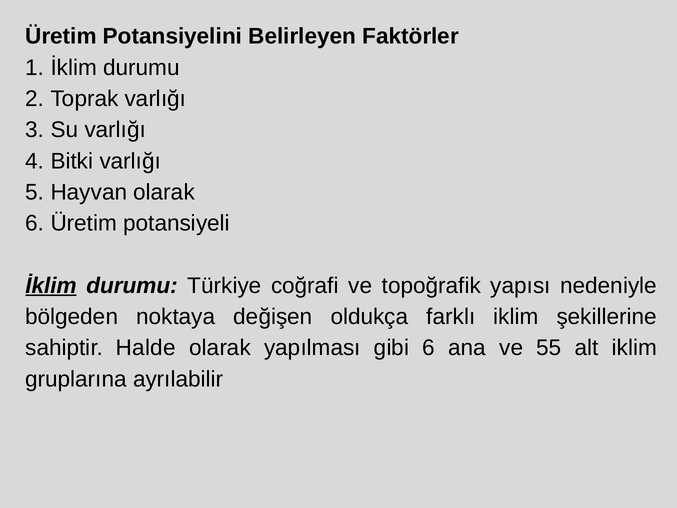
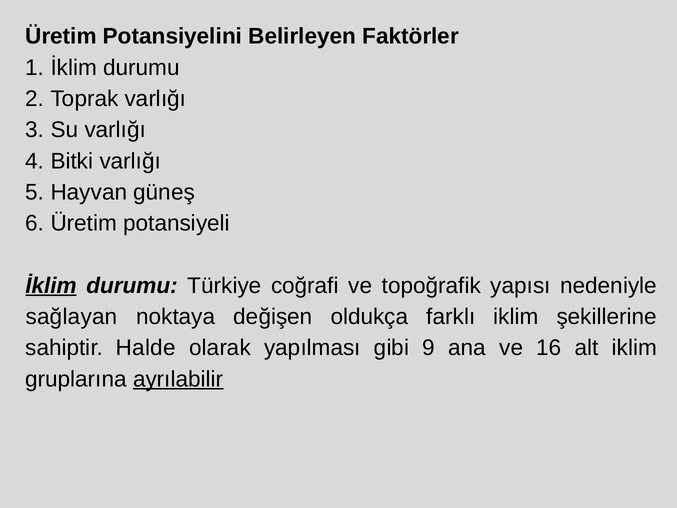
Hayvan olarak: olarak -> güneş
bölgeden: bölgeden -> sağlayan
gibi 6: 6 -> 9
55: 55 -> 16
ayrılabilir underline: none -> present
